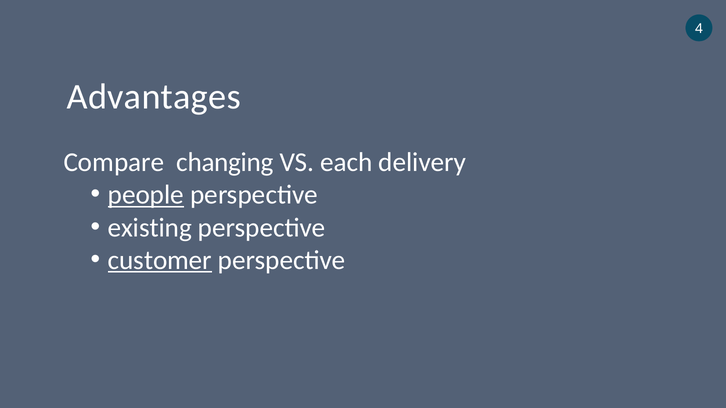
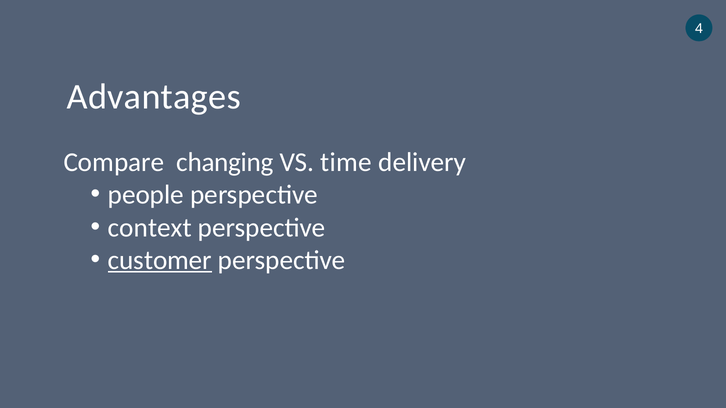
each: each -> time
people underline: present -> none
existing: existing -> context
